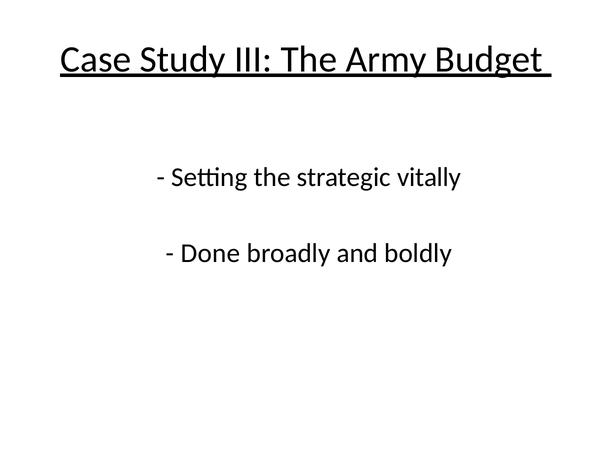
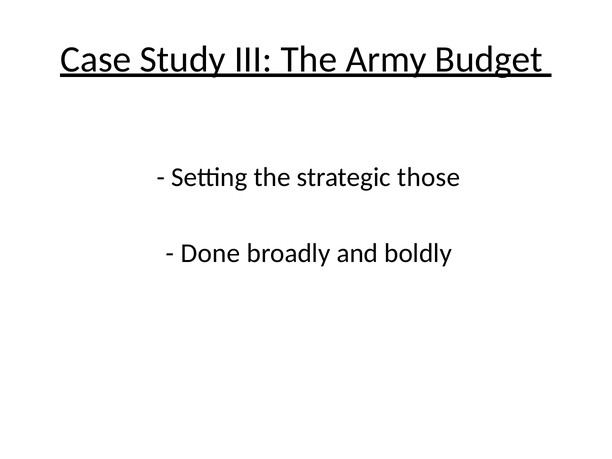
vitally: vitally -> those
